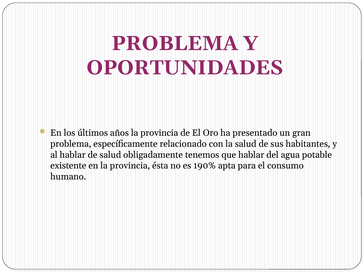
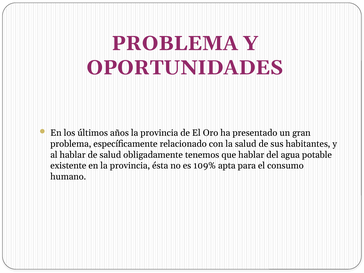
190%: 190% -> 109%
